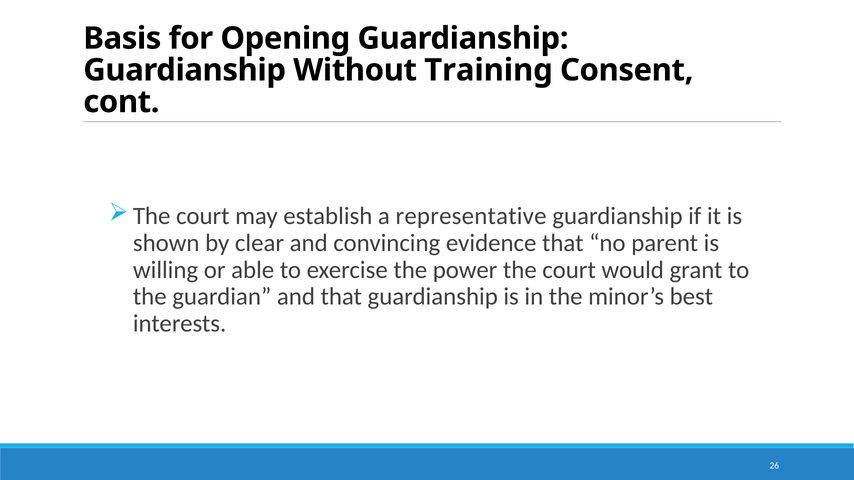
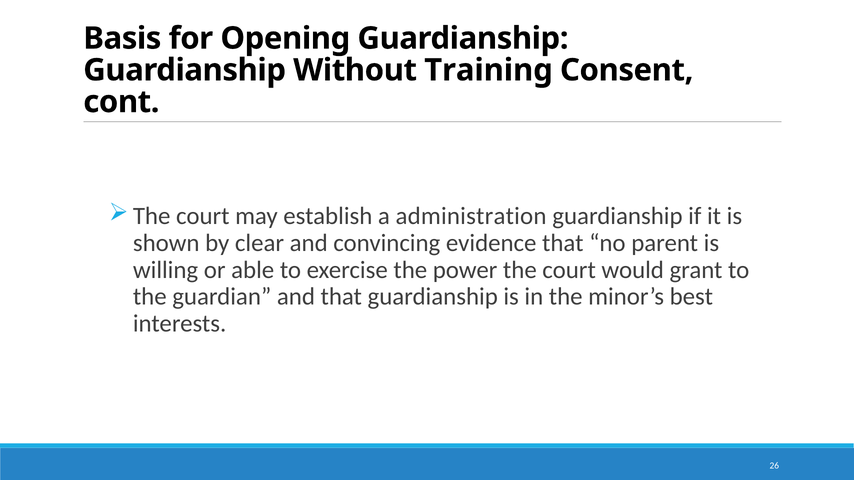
representative: representative -> administration
